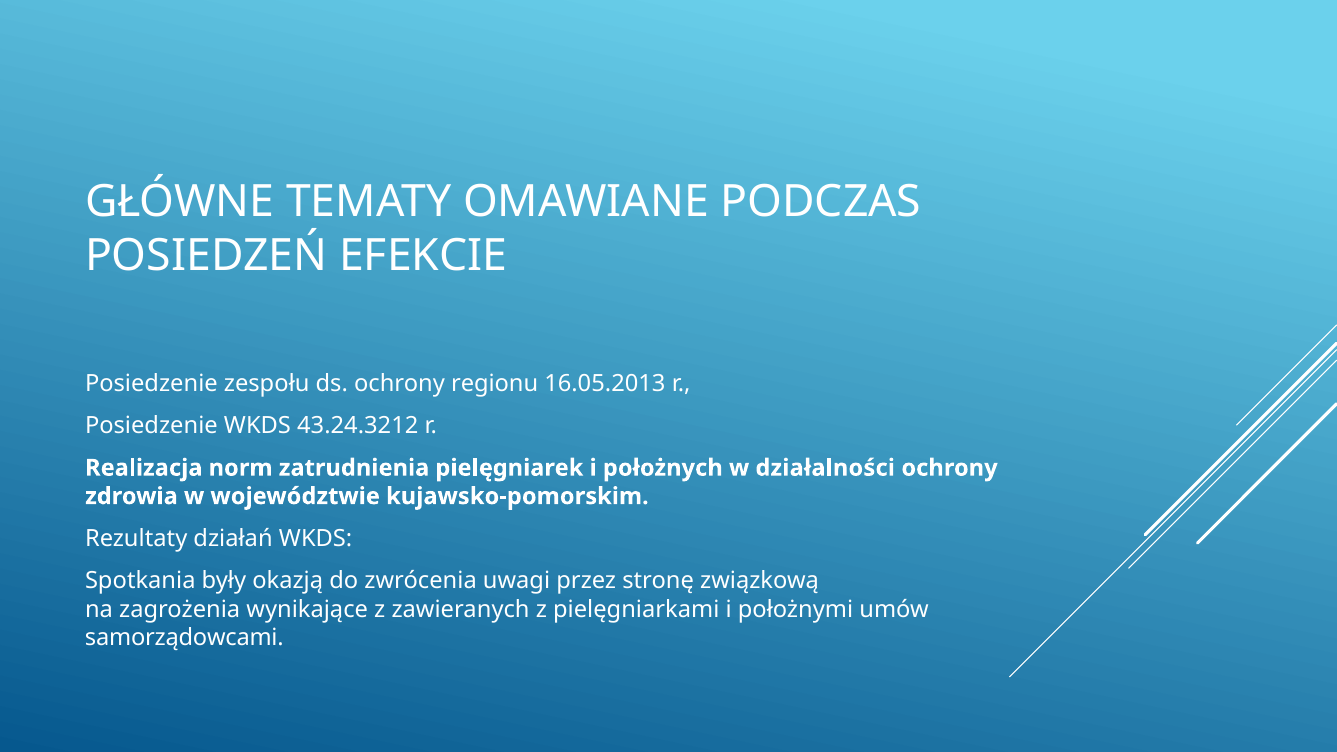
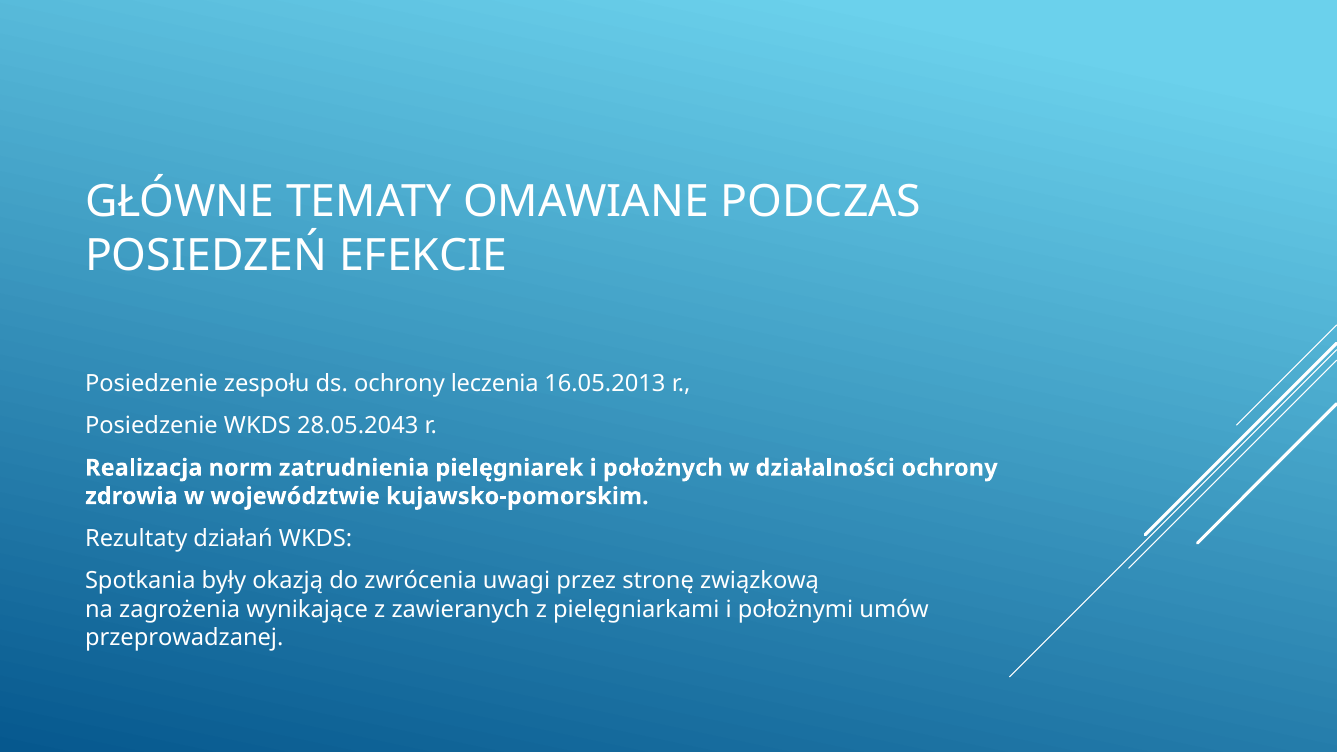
regionu: regionu -> leczenia
43.24.3212: 43.24.3212 -> 28.05.2043
samorządowcami: samorządowcami -> przeprowadzanej
